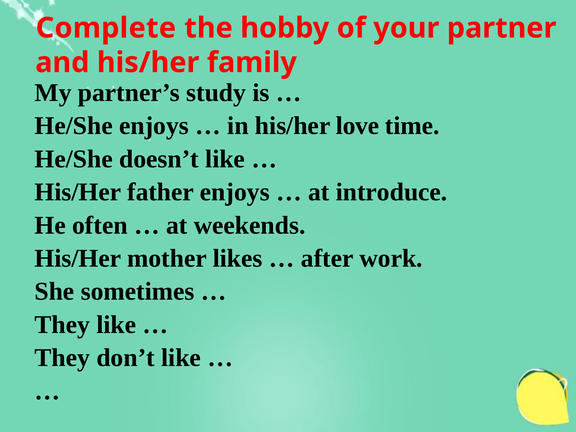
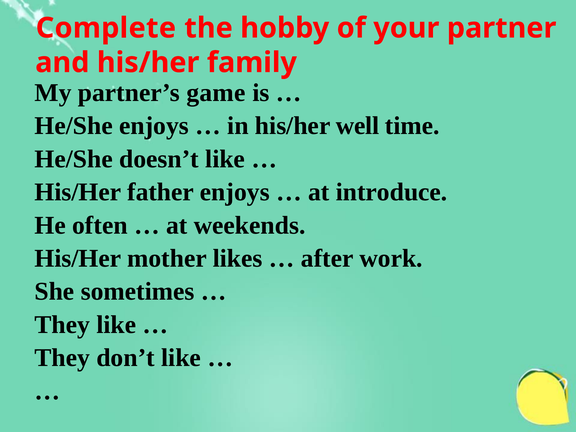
study: study -> game
love: love -> well
